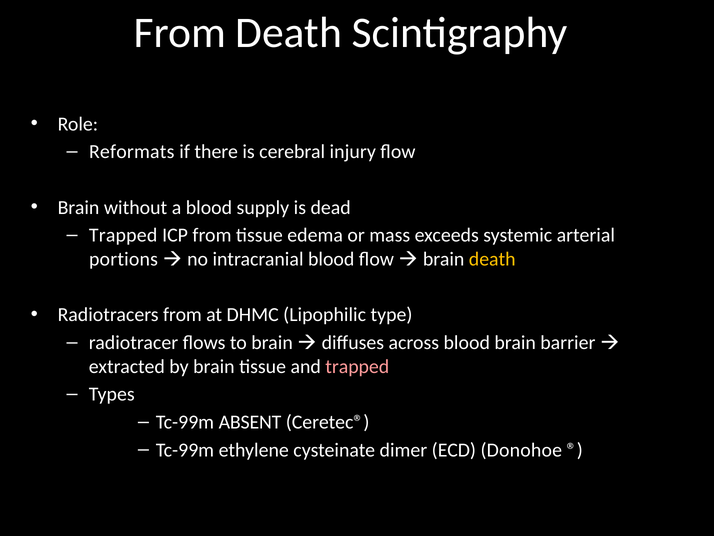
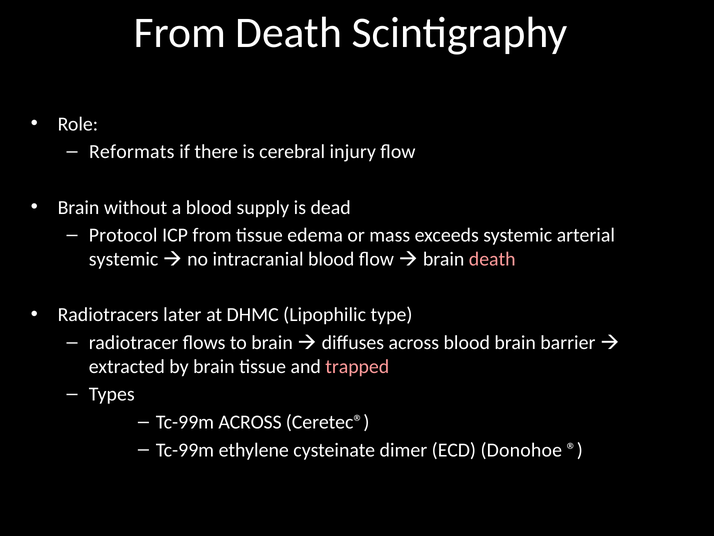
Trapped at (123, 235): Trapped -> Protocol
portions at (123, 259): portions -> systemic
death at (492, 259) colour: yellow -> pink
Radiotracers from: from -> later
Tc-99m ABSENT: ABSENT -> ACROSS
